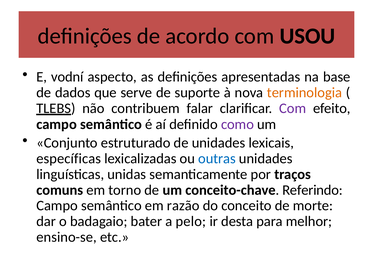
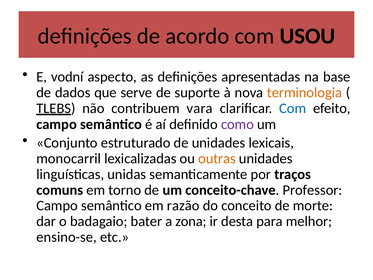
falar: falar -> vara
Com at (293, 108) colour: purple -> blue
específicas: específicas -> monocarril
outras colour: blue -> orange
Referindo: Referindo -> Professor
pelo: pelo -> zona
